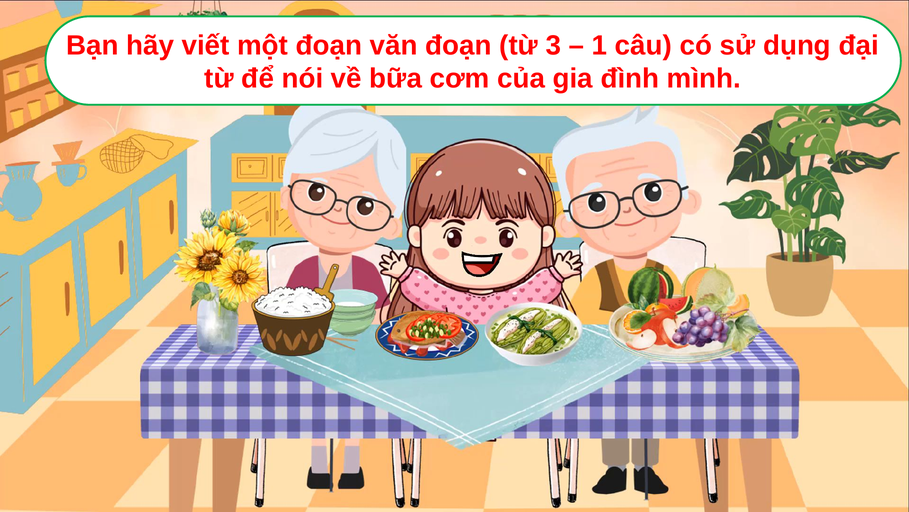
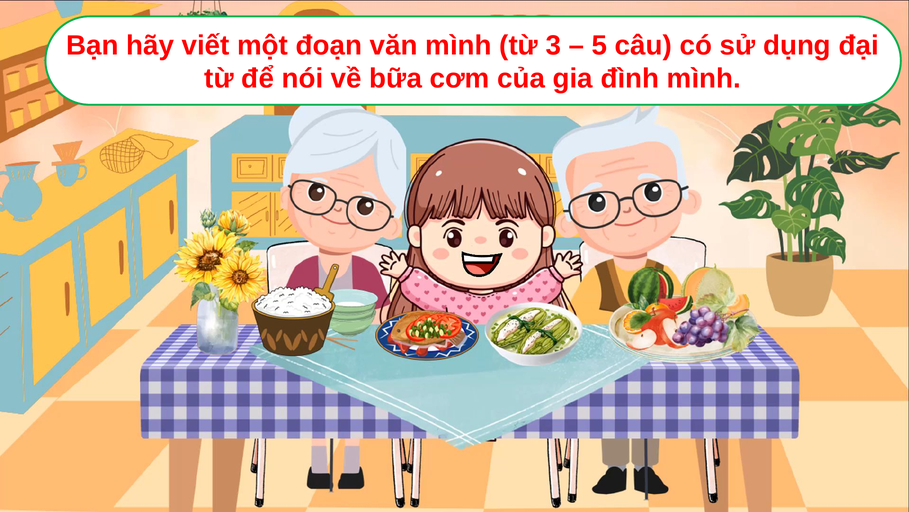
văn đoạn: đoạn -> mình
1: 1 -> 5
